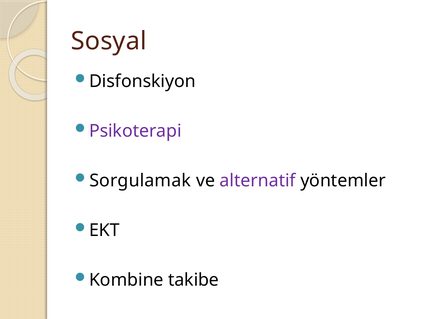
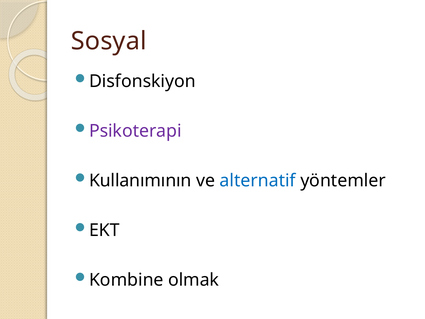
Sorgulamak: Sorgulamak -> Kullanımının
alternatif colour: purple -> blue
takibe: takibe -> olmak
